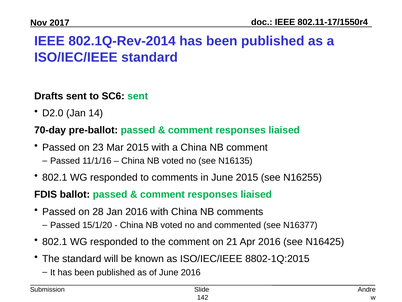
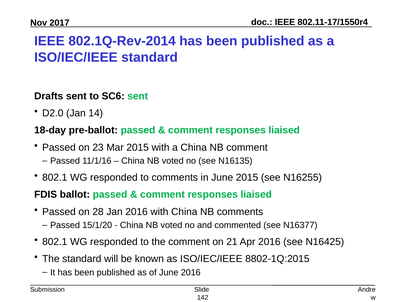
70-day: 70-day -> 18-day
